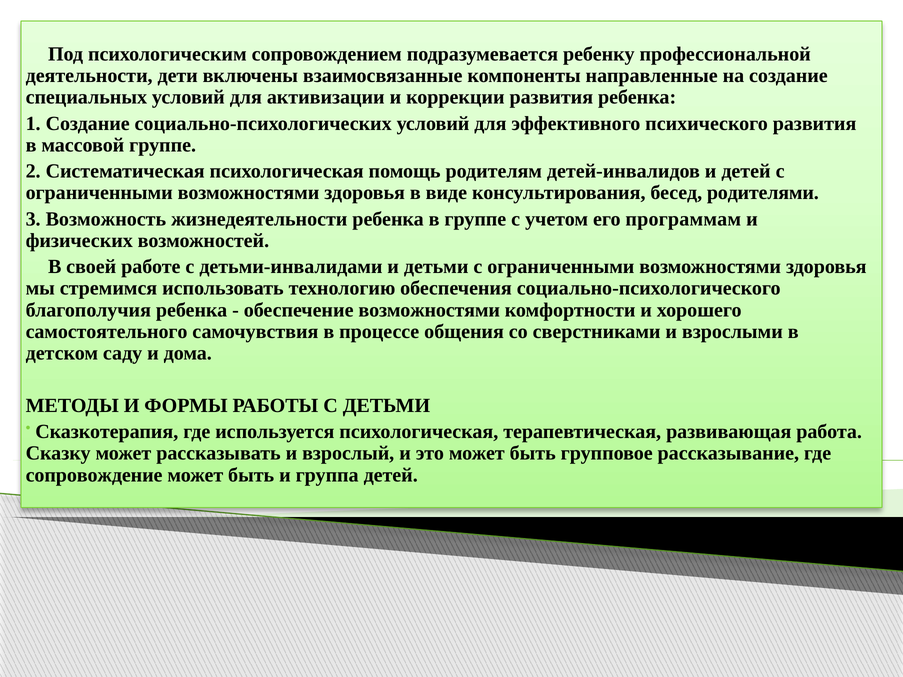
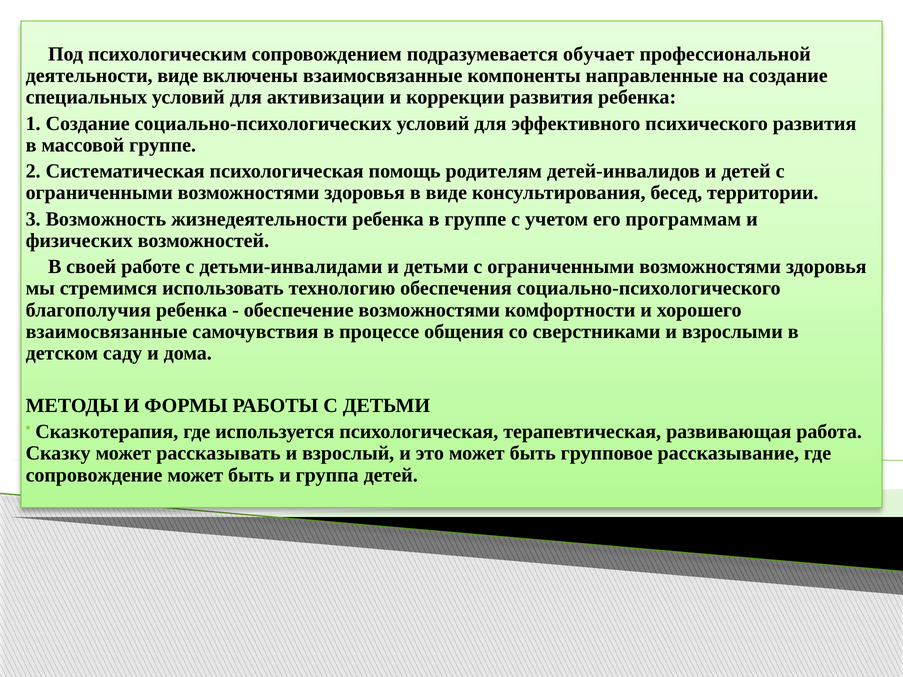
ребенку: ребенку -> обучает
деятельности дети: дети -> виде
родителями: родителями -> территории
самостоятельного at (107, 332): самостоятельного -> взаимосвязанные
